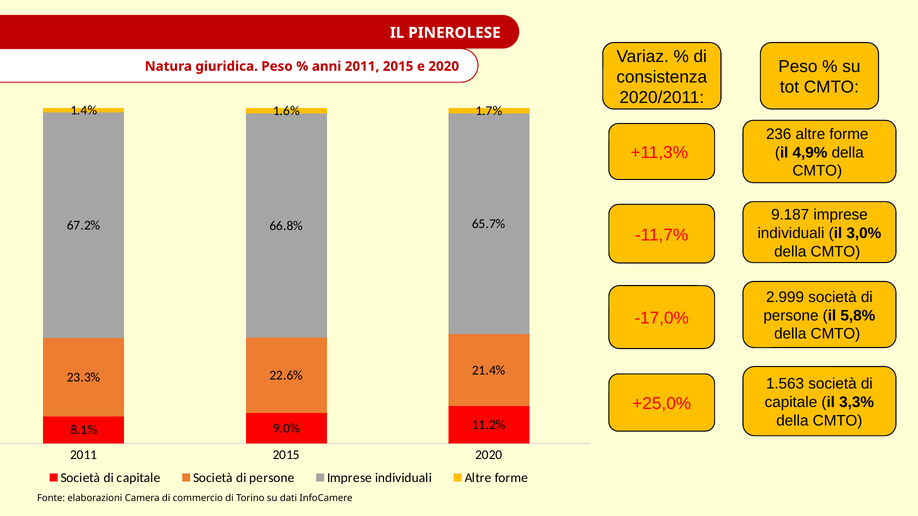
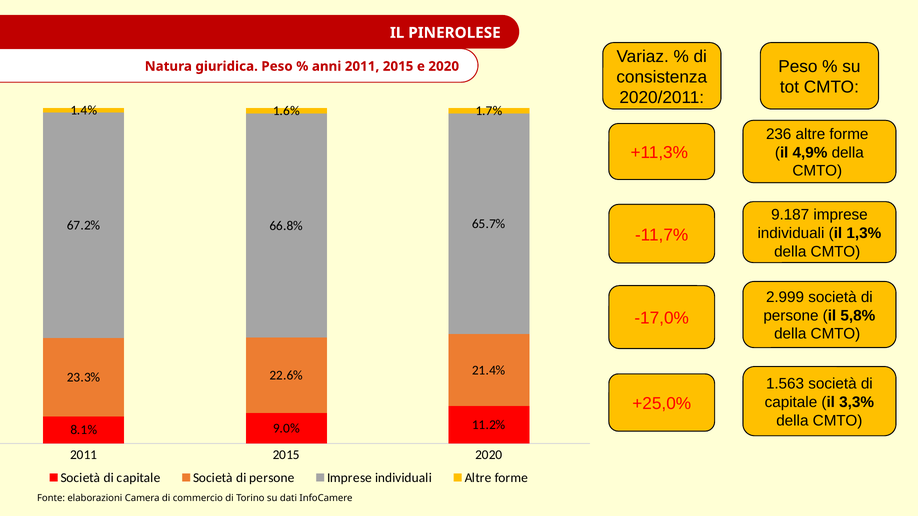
3,0%: 3,0% -> 1,3%
